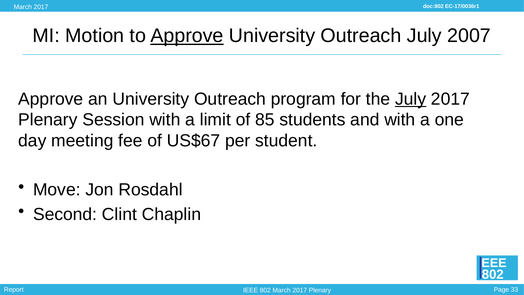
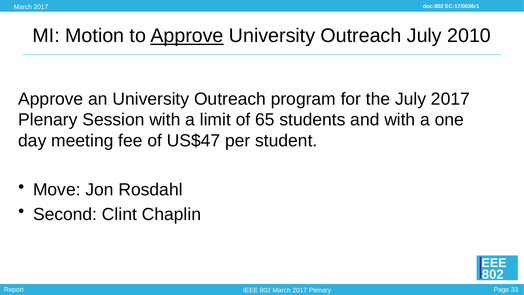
2007: 2007 -> 2010
July at (411, 99) underline: present -> none
85: 85 -> 65
US$67: US$67 -> US$47
